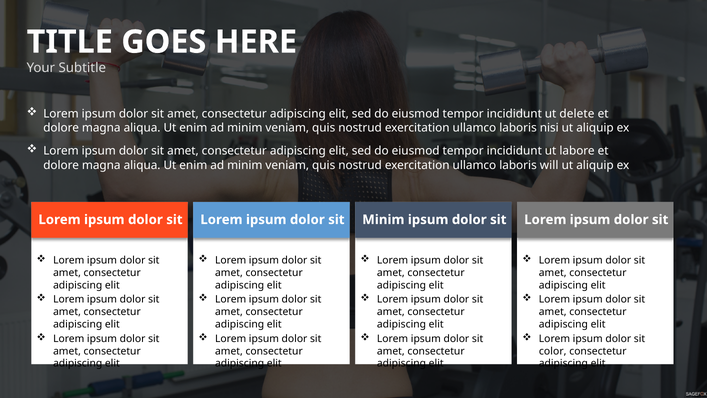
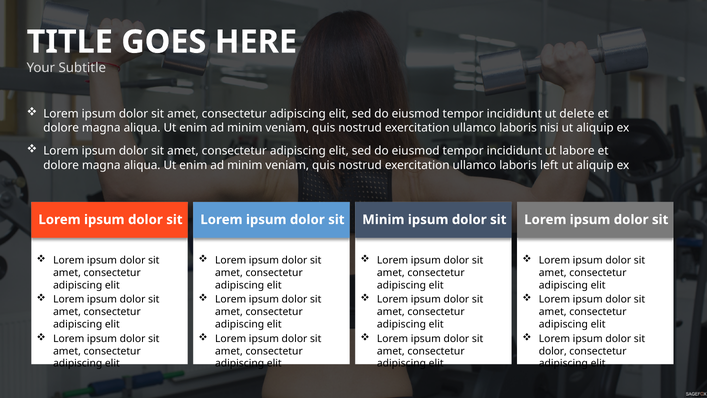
will: will -> left
color at (553, 351): color -> dolor
